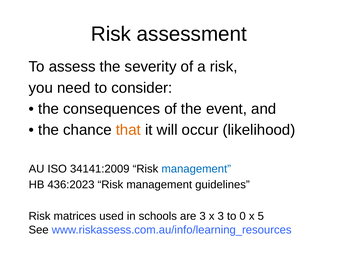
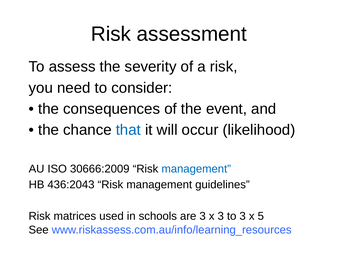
that colour: orange -> blue
34141:2009: 34141:2009 -> 30666:2009
436:2023: 436:2023 -> 436:2043
to 0: 0 -> 3
